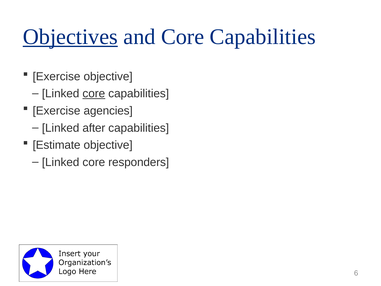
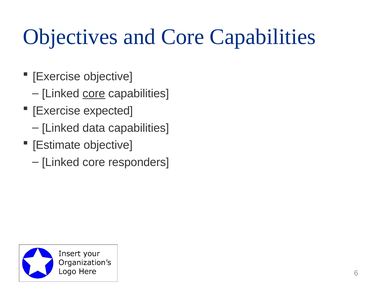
Objectives underline: present -> none
agencies: agencies -> expected
after: after -> data
